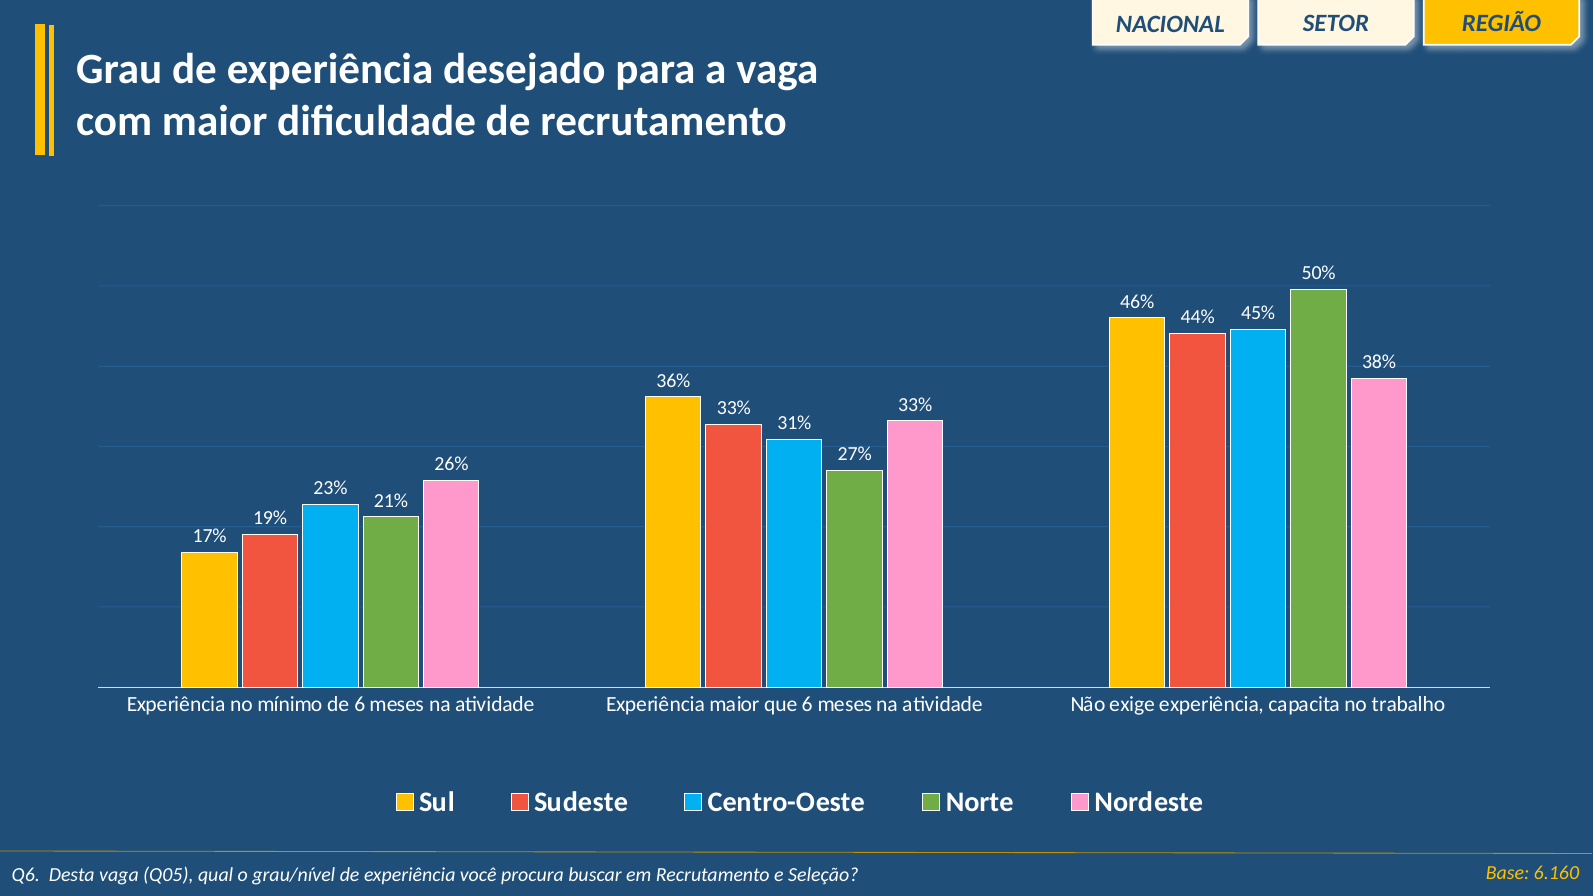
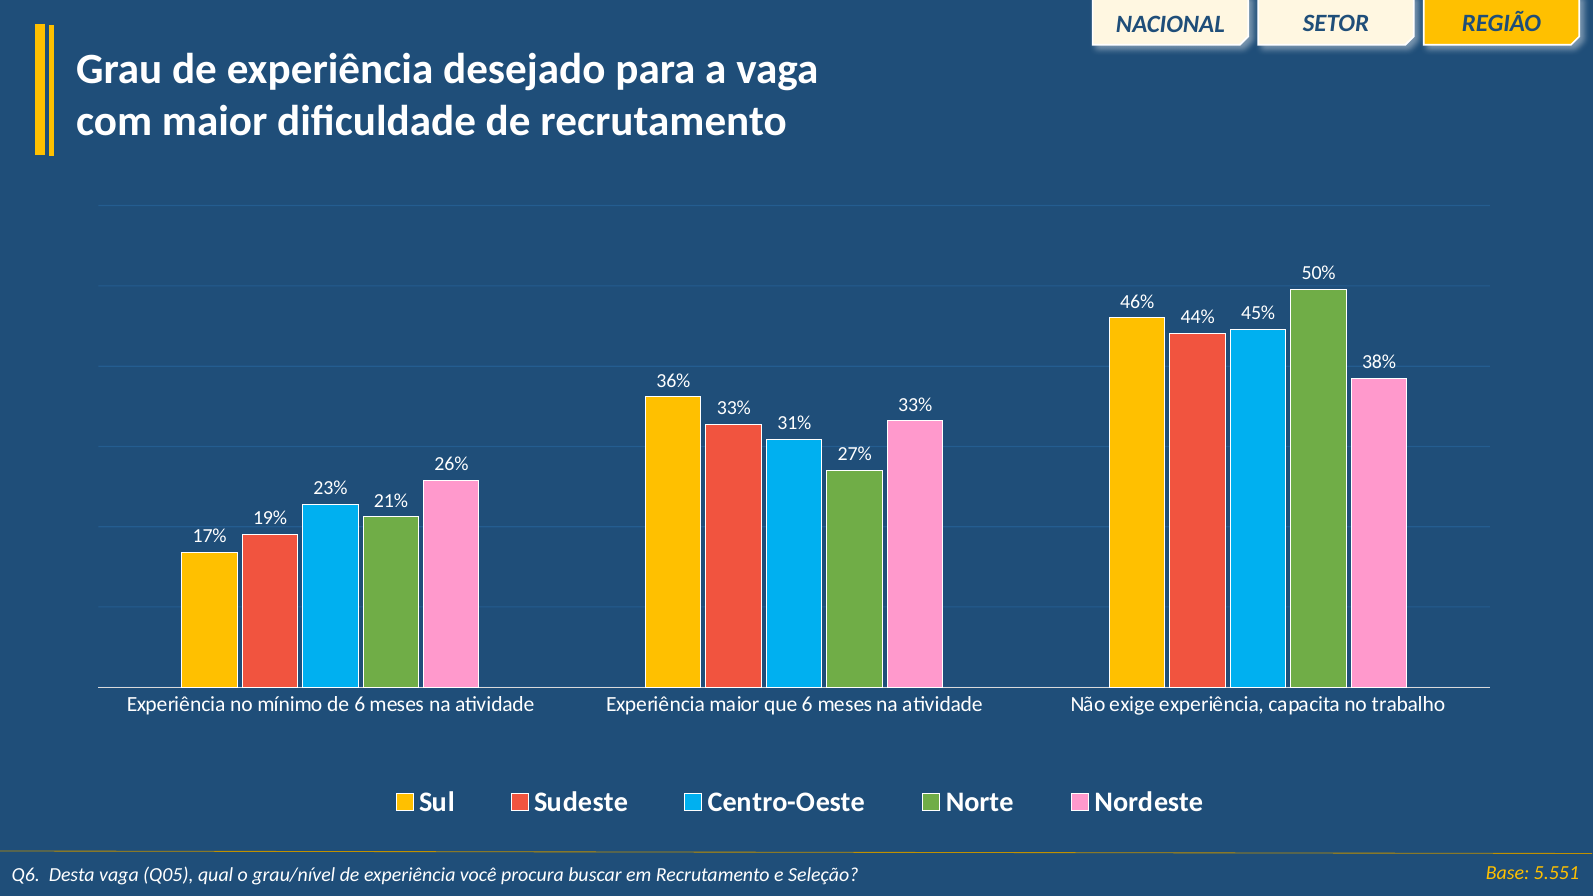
6.160: 6.160 -> 5.551
